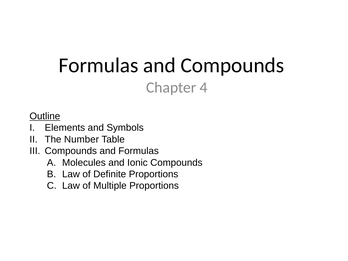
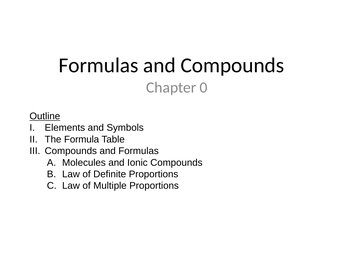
4: 4 -> 0
Number: Number -> Formula
